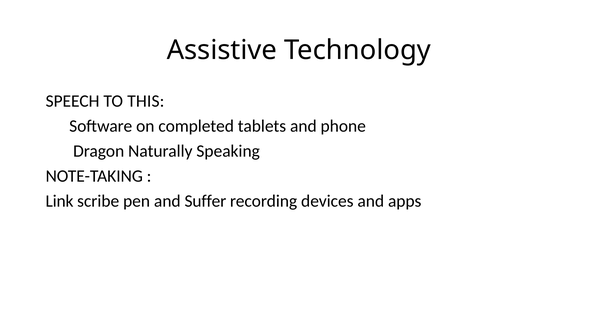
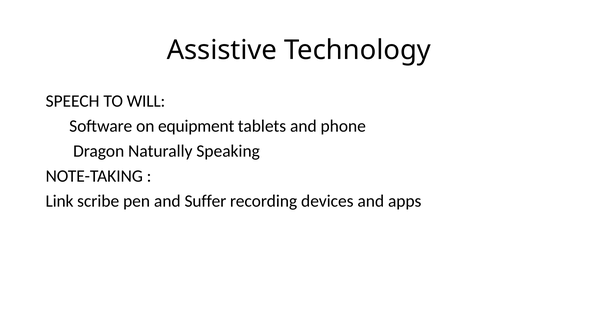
THIS: THIS -> WILL
completed: completed -> equipment
